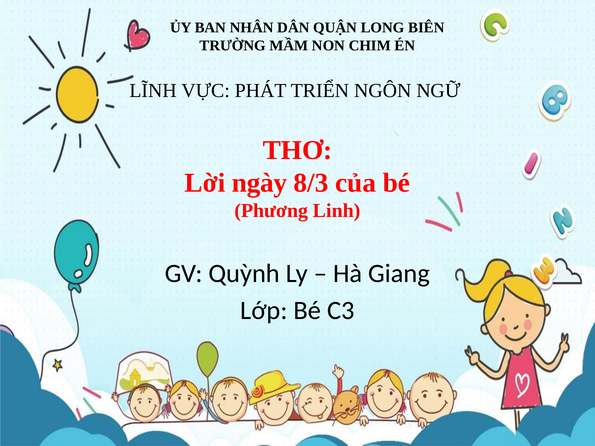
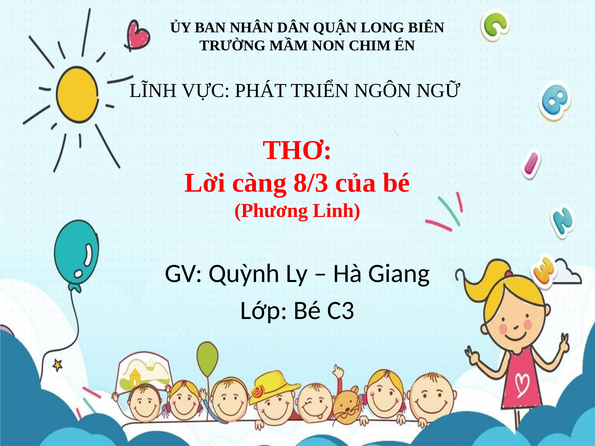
ngày: ngày -> càng
